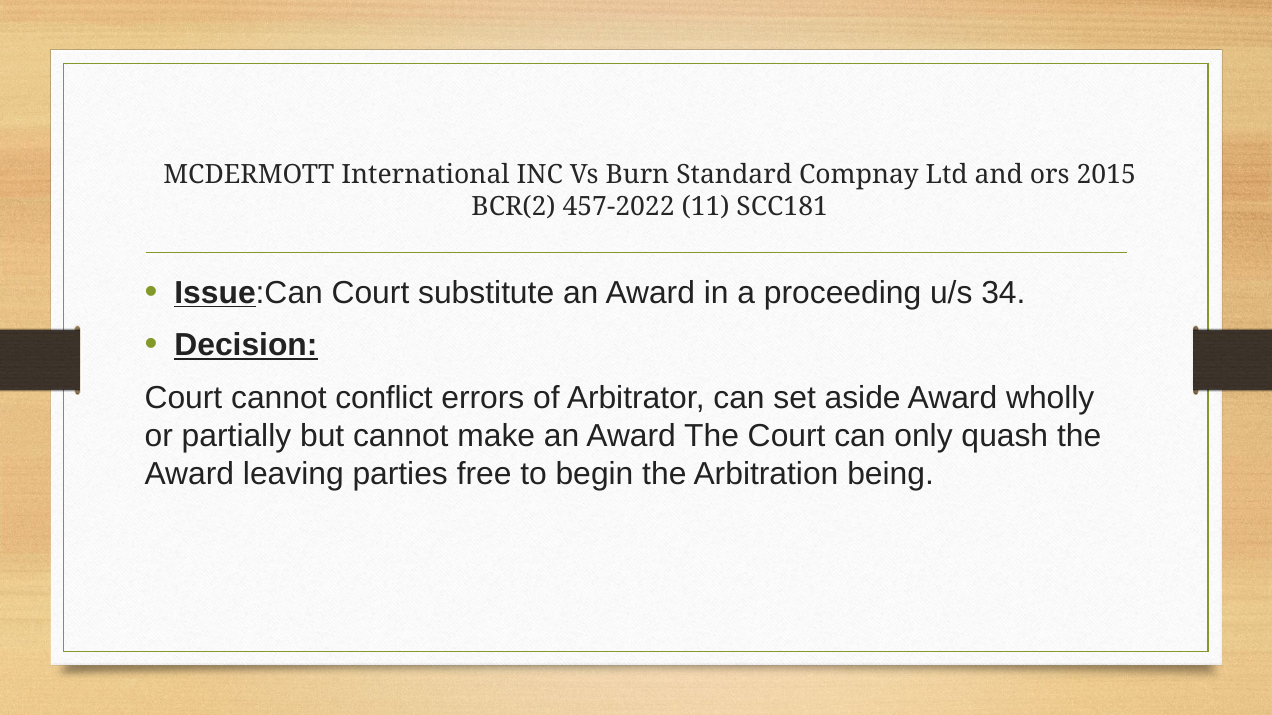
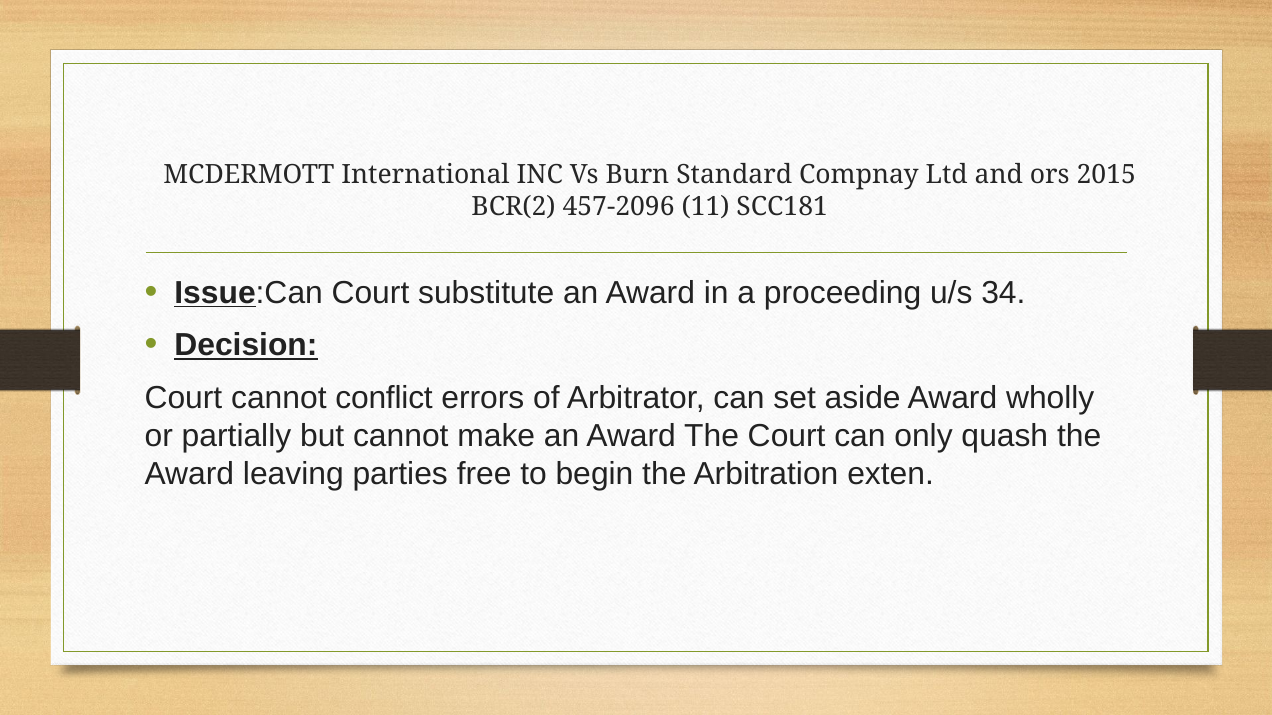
457-2022: 457-2022 -> 457-2096
being: being -> exten
